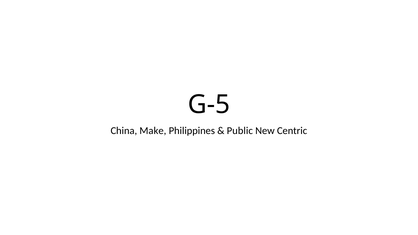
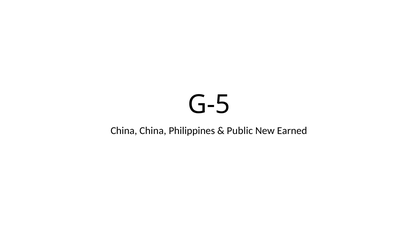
China Make: Make -> China
Centric: Centric -> Earned
